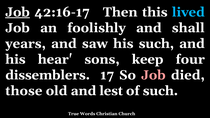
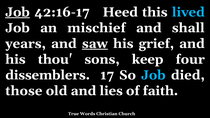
Then: Then -> Heed
foolishly: foolishly -> mischief
saw underline: none -> present
his such: such -> grief
hear: hear -> thou
Job at (153, 75) colour: pink -> light blue
lest: lest -> lies
of such: such -> faith
